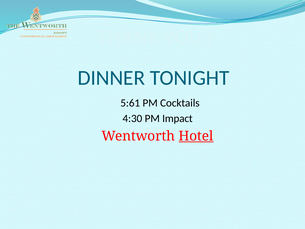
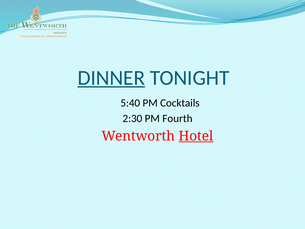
DINNER underline: none -> present
5:61: 5:61 -> 5:40
4:30: 4:30 -> 2:30
Impact: Impact -> Fourth
